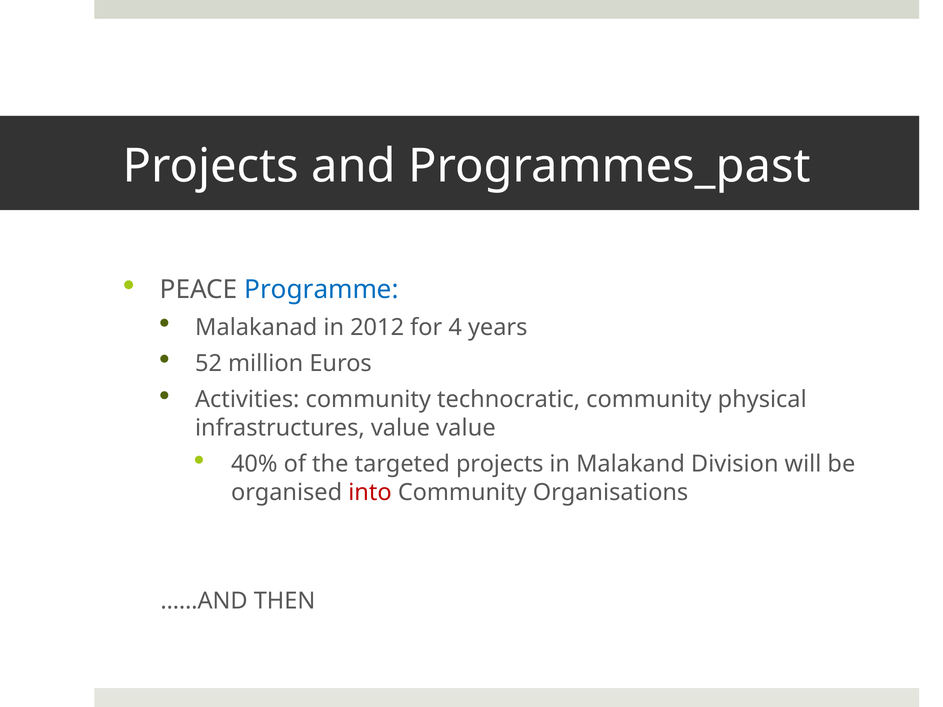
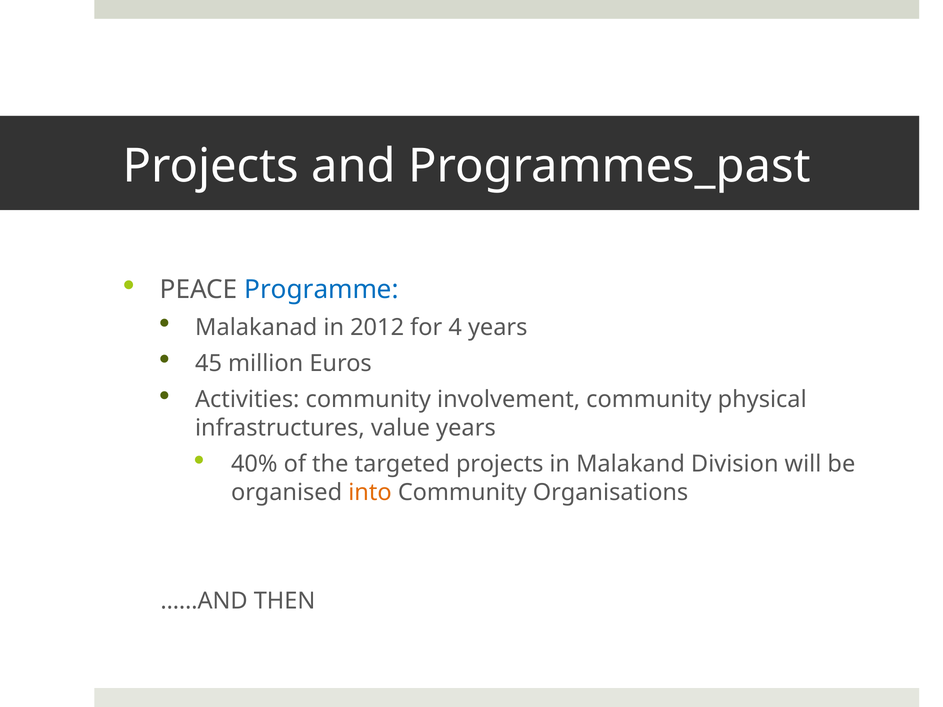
52: 52 -> 45
technocratic: technocratic -> involvement
value value: value -> years
into colour: red -> orange
